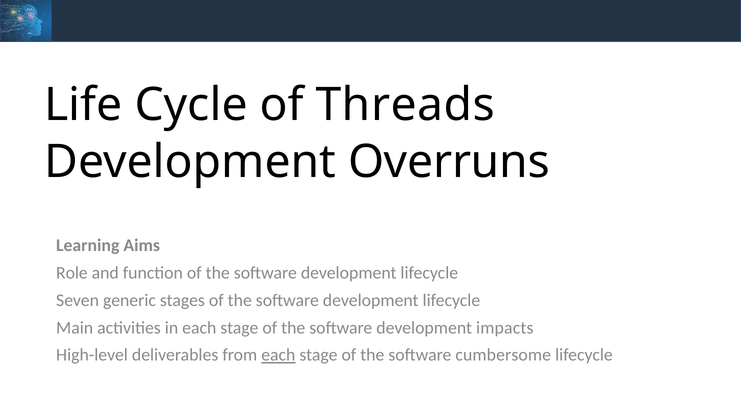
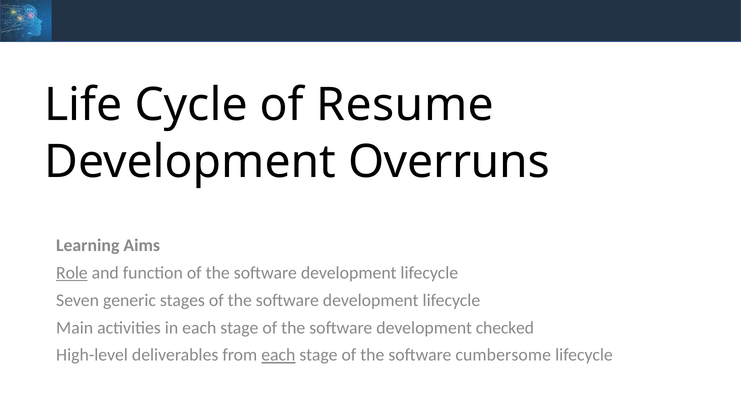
Threads: Threads -> Resume
Role underline: none -> present
impacts: impacts -> checked
